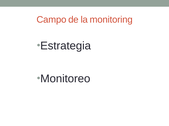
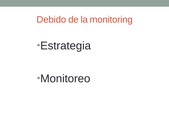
Campo: Campo -> Debido
